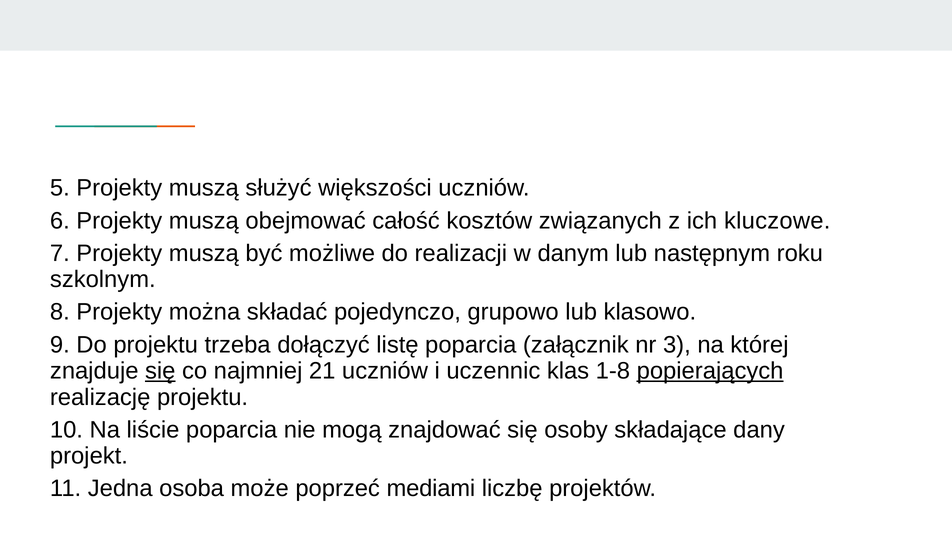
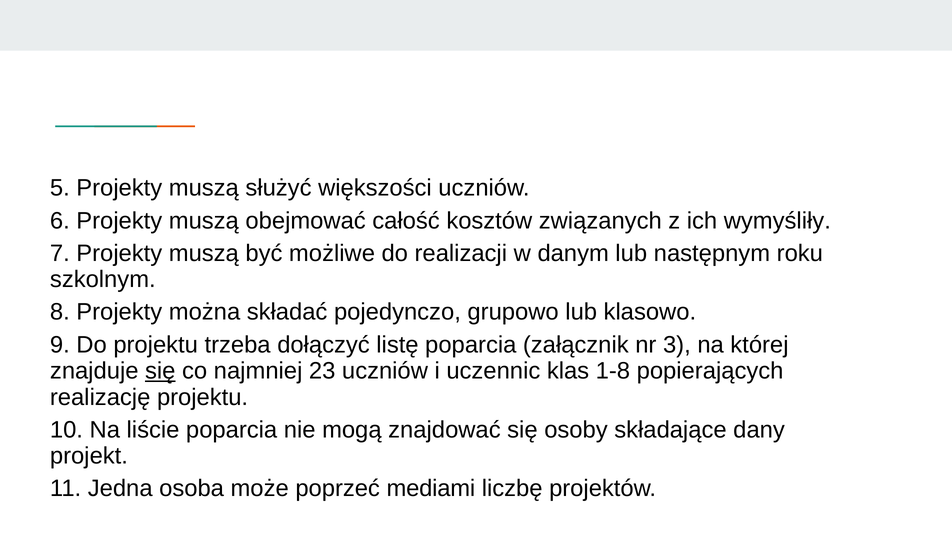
kluczowe: kluczowe -> wymyśliły
21: 21 -> 23
popierających underline: present -> none
